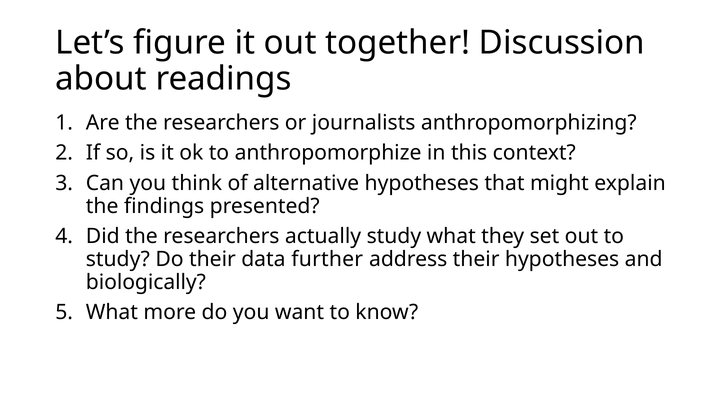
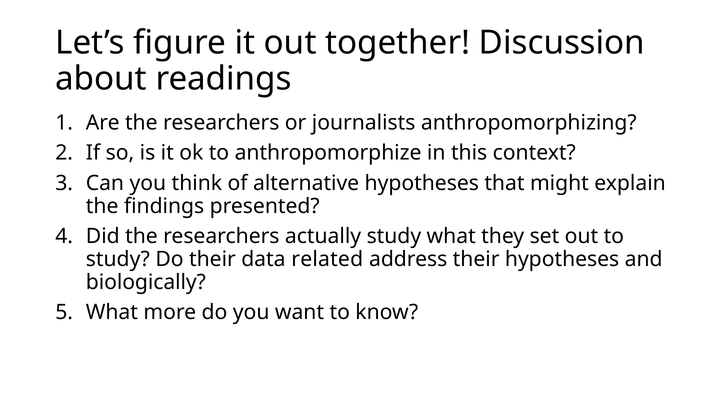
further: further -> related
